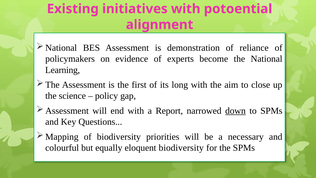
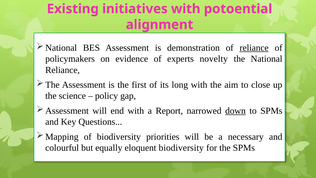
reliance at (254, 48) underline: none -> present
become: become -> novelty
Learning at (63, 70): Learning -> Reliance
